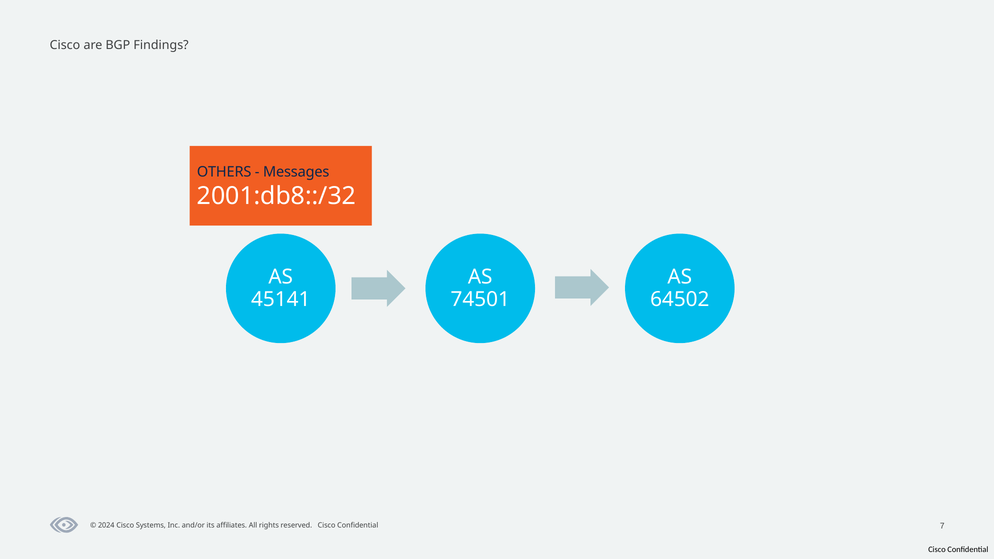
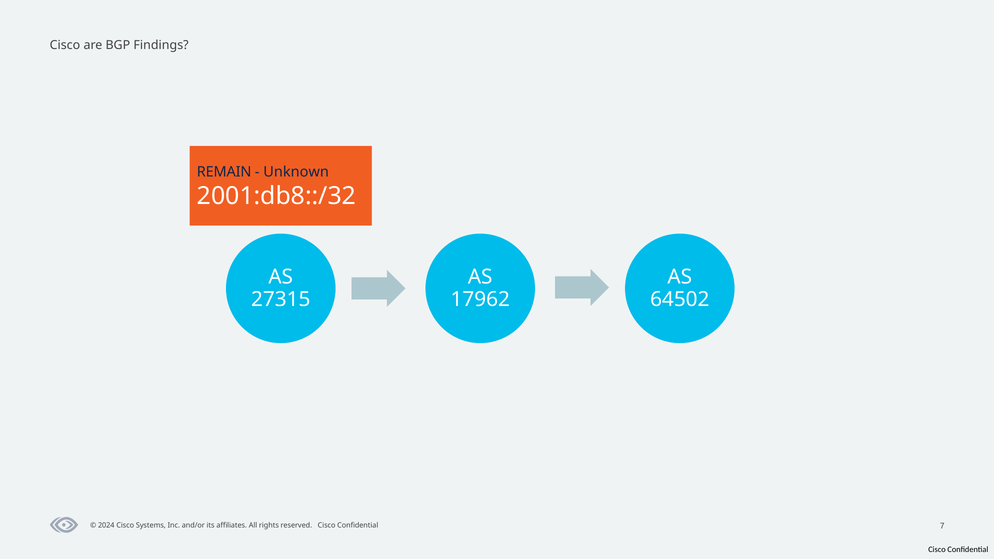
OTHERS: OTHERS -> REMAIN
Messages: Messages -> Unknown
45141: 45141 -> 27315
74501: 74501 -> 17962
